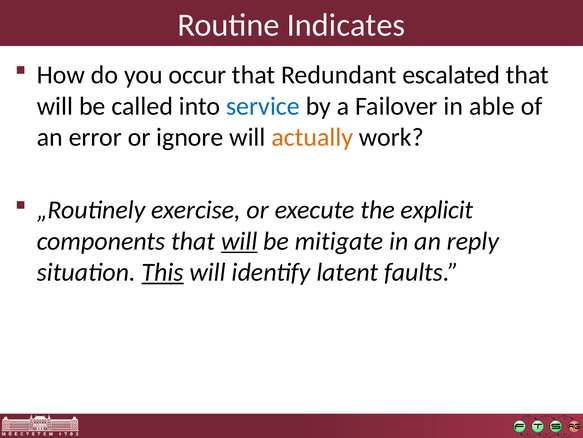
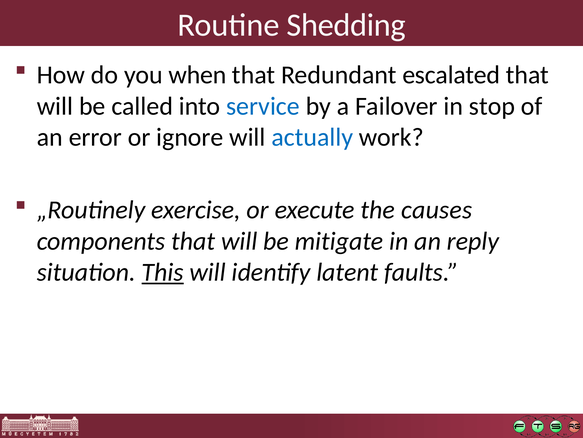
Indicates: Indicates -> Shedding
occur: occur -> when
able: able -> stop
actually colour: orange -> blue
explicit: explicit -> causes
will at (239, 241) underline: present -> none
